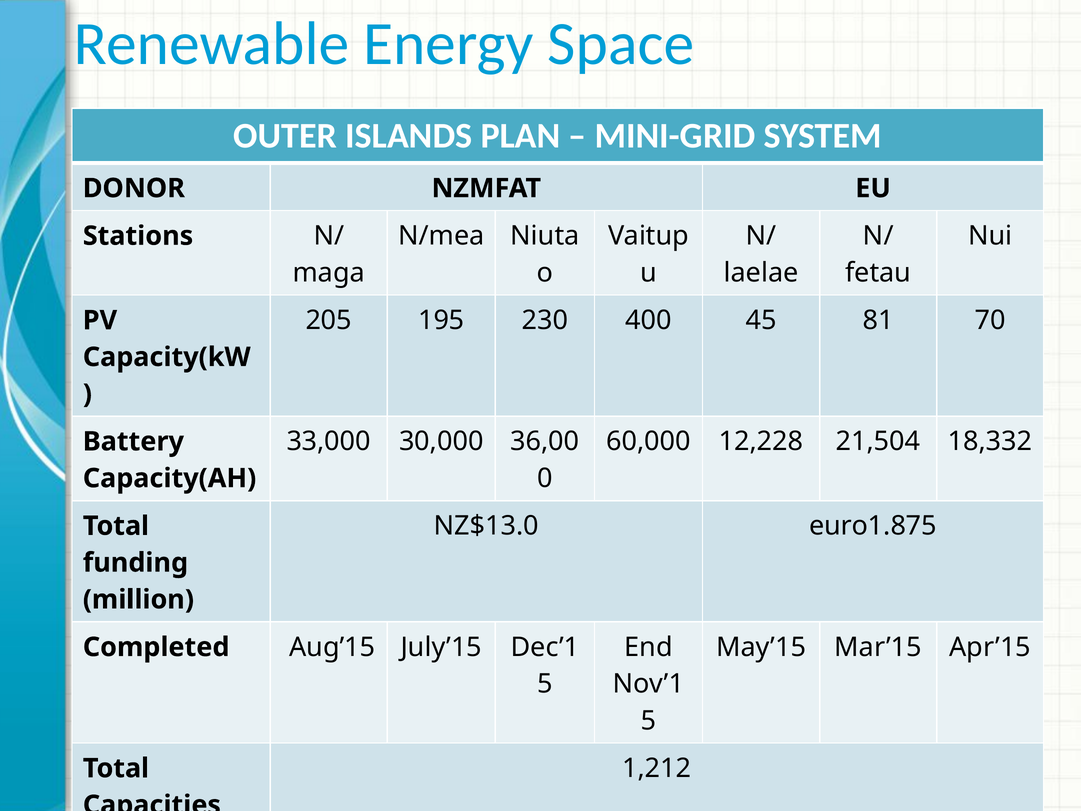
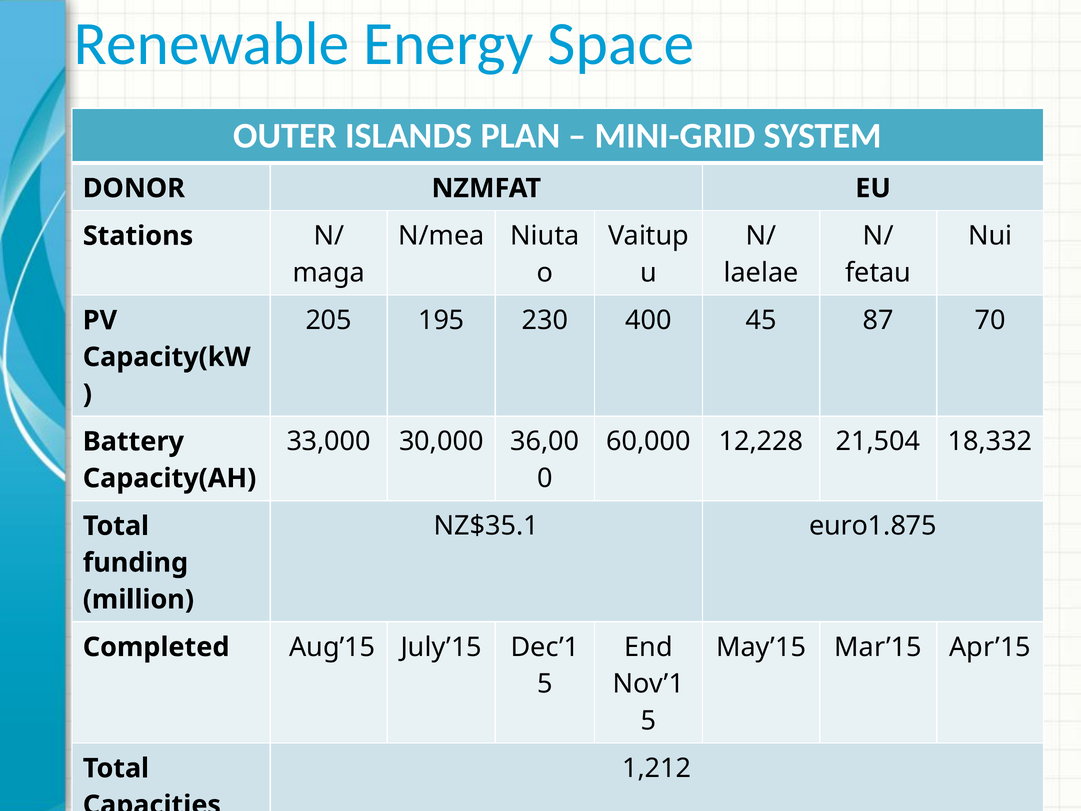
81: 81 -> 87
NZ$13.0: NZ$13.0 -> NZ$35.1
